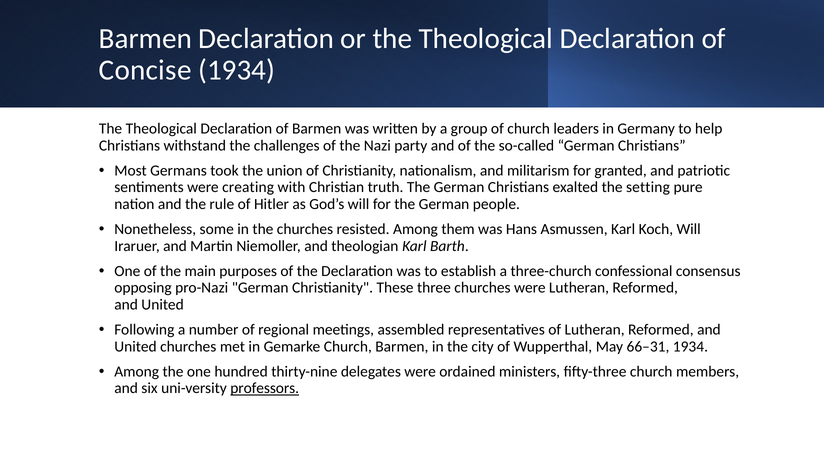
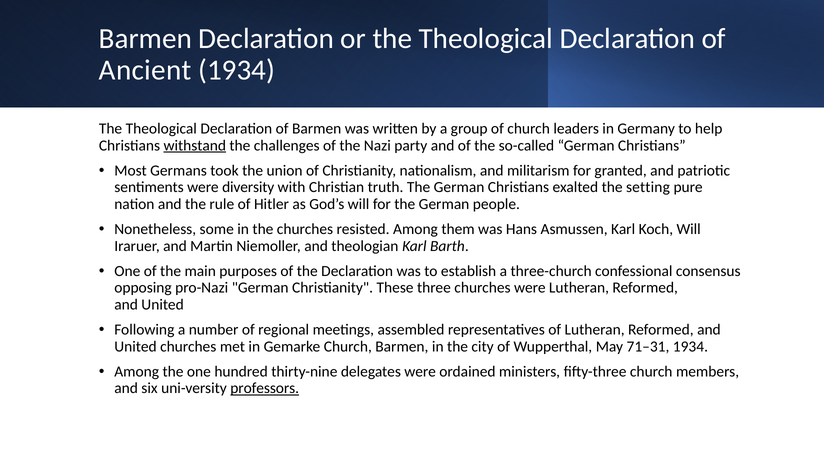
Concise: Concise -> Ancient
withstand underline: none -> present
creating: creating -> diversity
66–31: 66–31 -> 71–31
